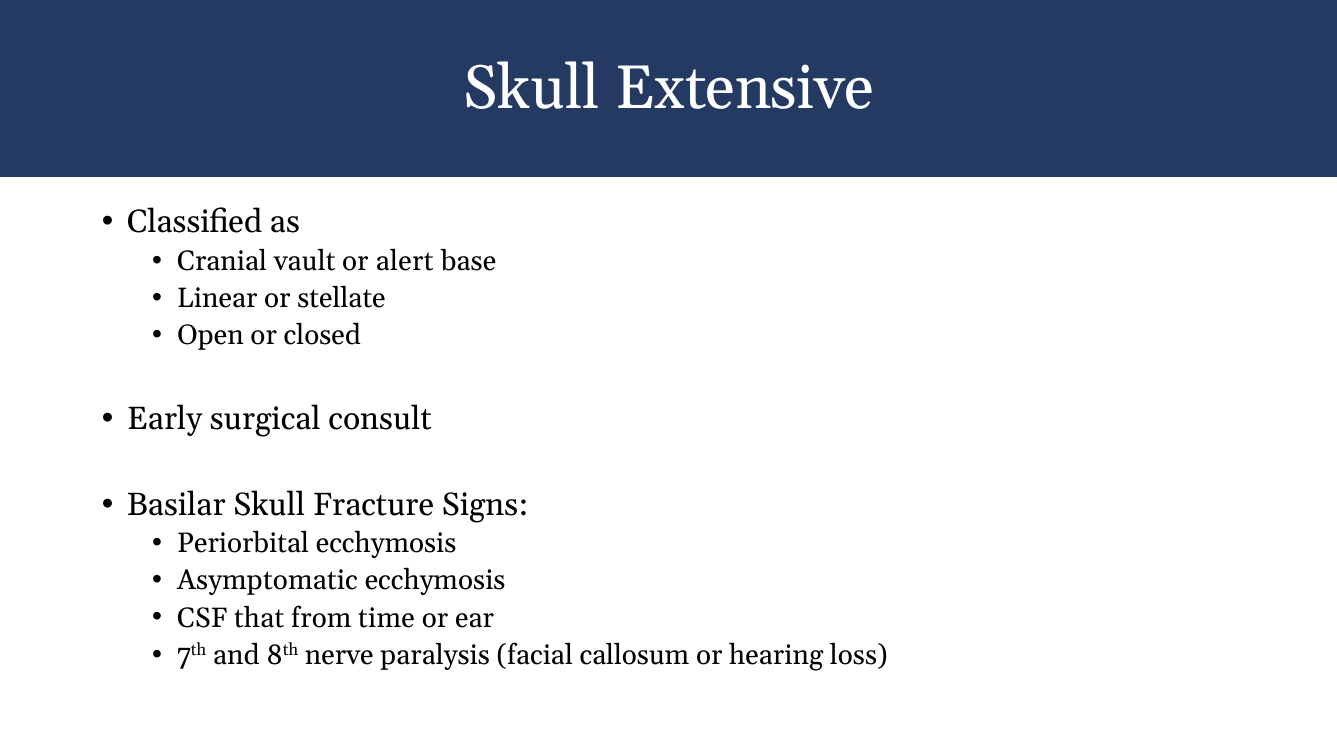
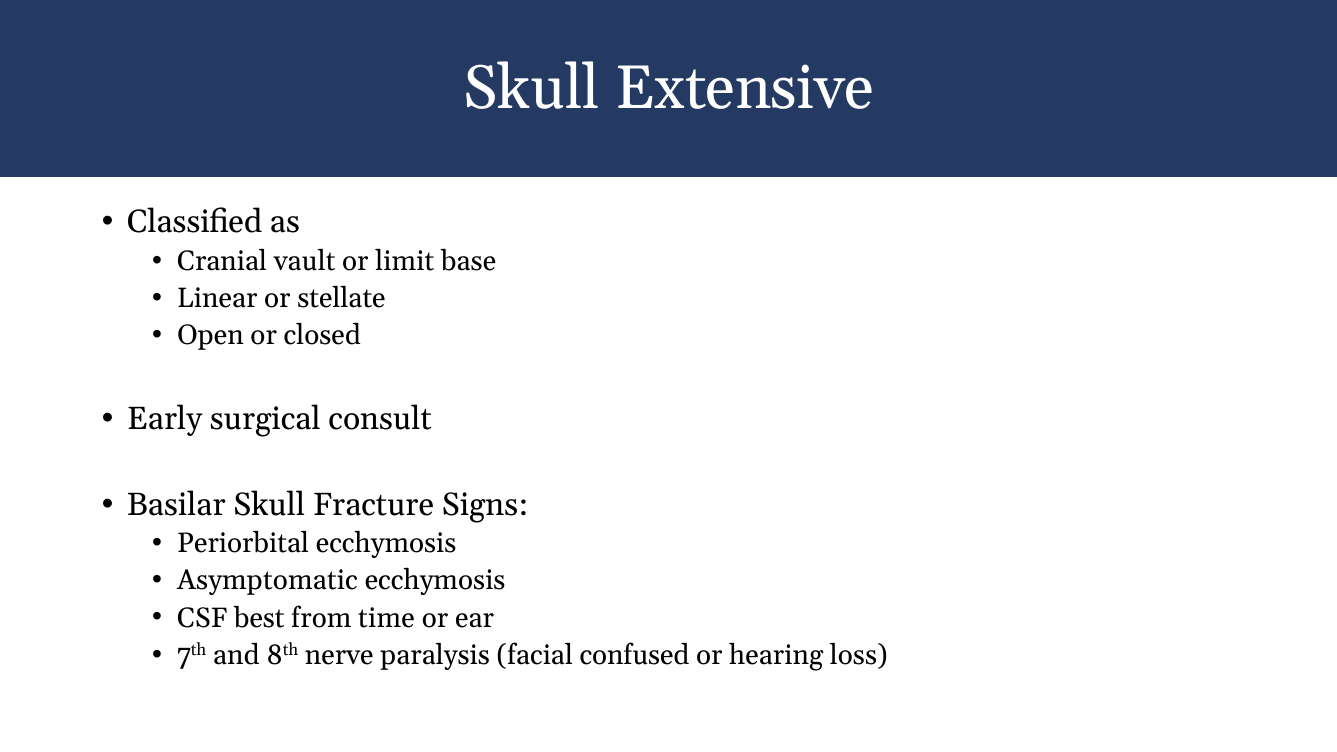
alert: alert -> limit
that: that -> best
callosum: callosum -> confused
